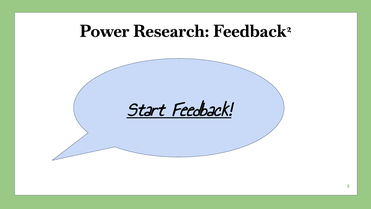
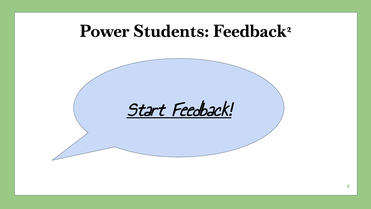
Research: Research -> Students
